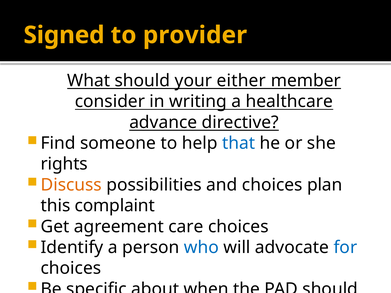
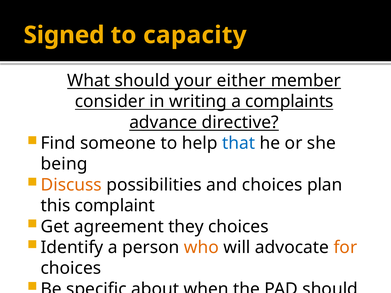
provider: provider -> capacity
healthcare: healthcare -> complaints
rights: rights -> being
care: care -> they
who colour: blue -> orange
for colour: blue -> orange
